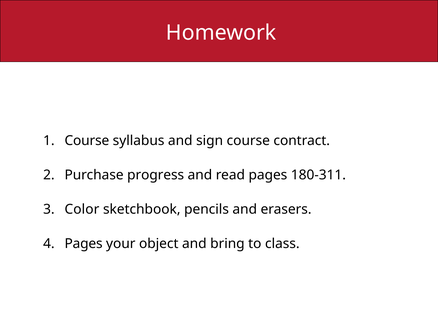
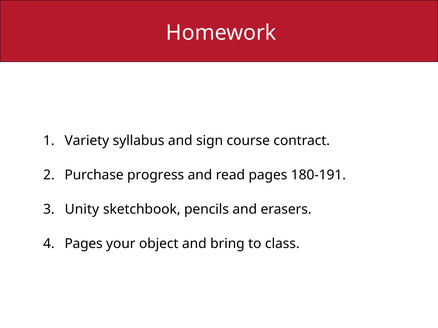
Course at (87, 141): Course -> Variety
180-311: 180-311 -> 180-191
Color: Color -> Unity
